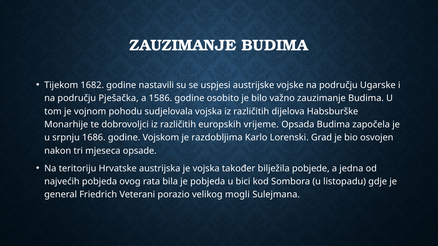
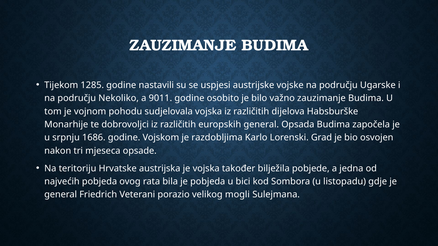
1682: 1682 -> 1285
Pješačka: Pješačka -> Nekoliko
1586: 1586 -> 9011
europskih vrijeme: vrijeme -> general
